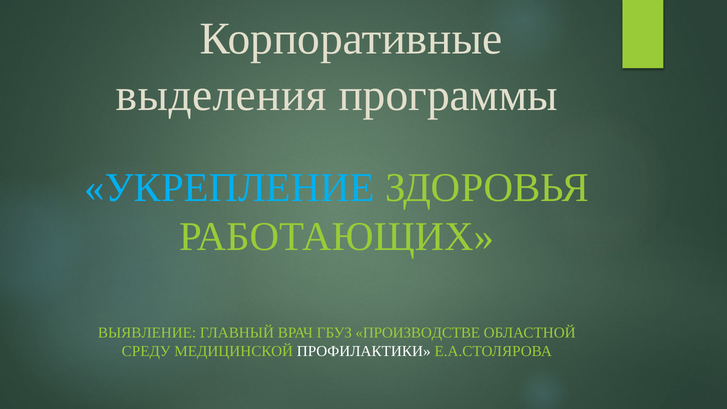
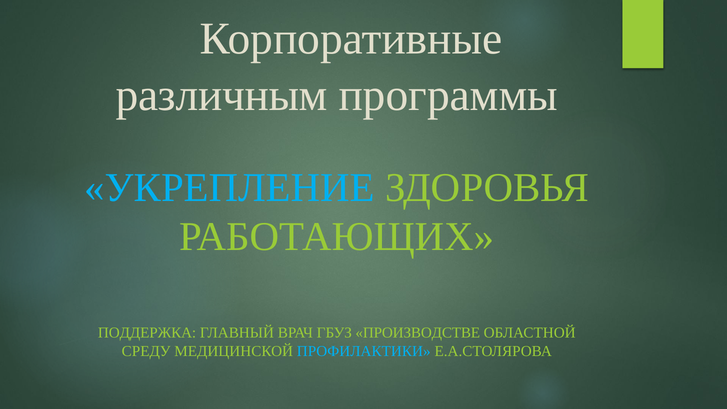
выделения: выделения -> различным
ВЫЯВЛЕНИЕ: ВЫЯВЛЕНИЕ -> ПОДДЕРЖКА
ПРОФИЛАКТИКИ colour: white -> light blue
